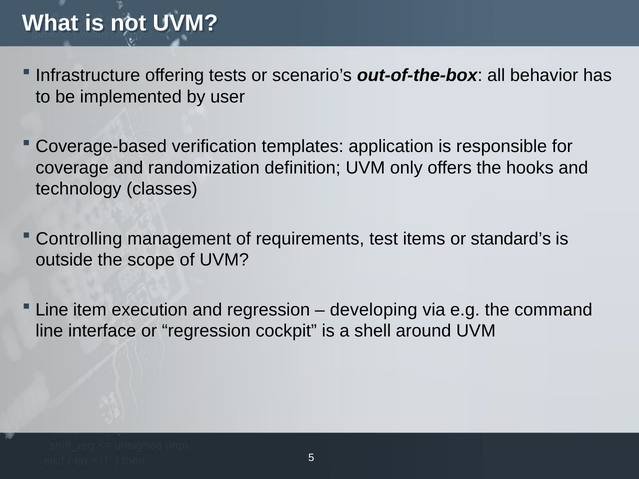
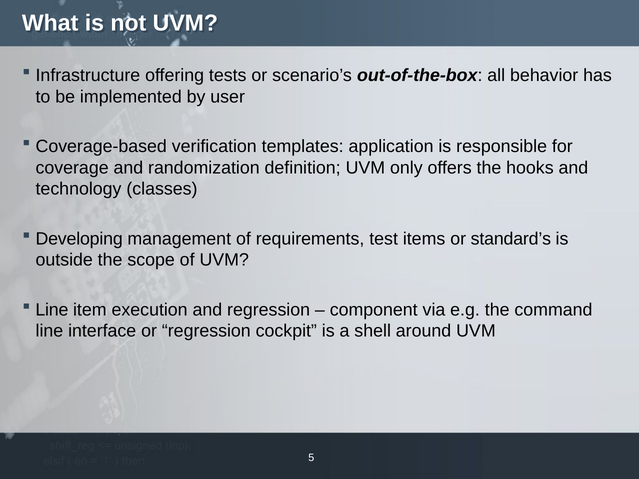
Controlling: Controlling -> Developing
developing: developing -> component
